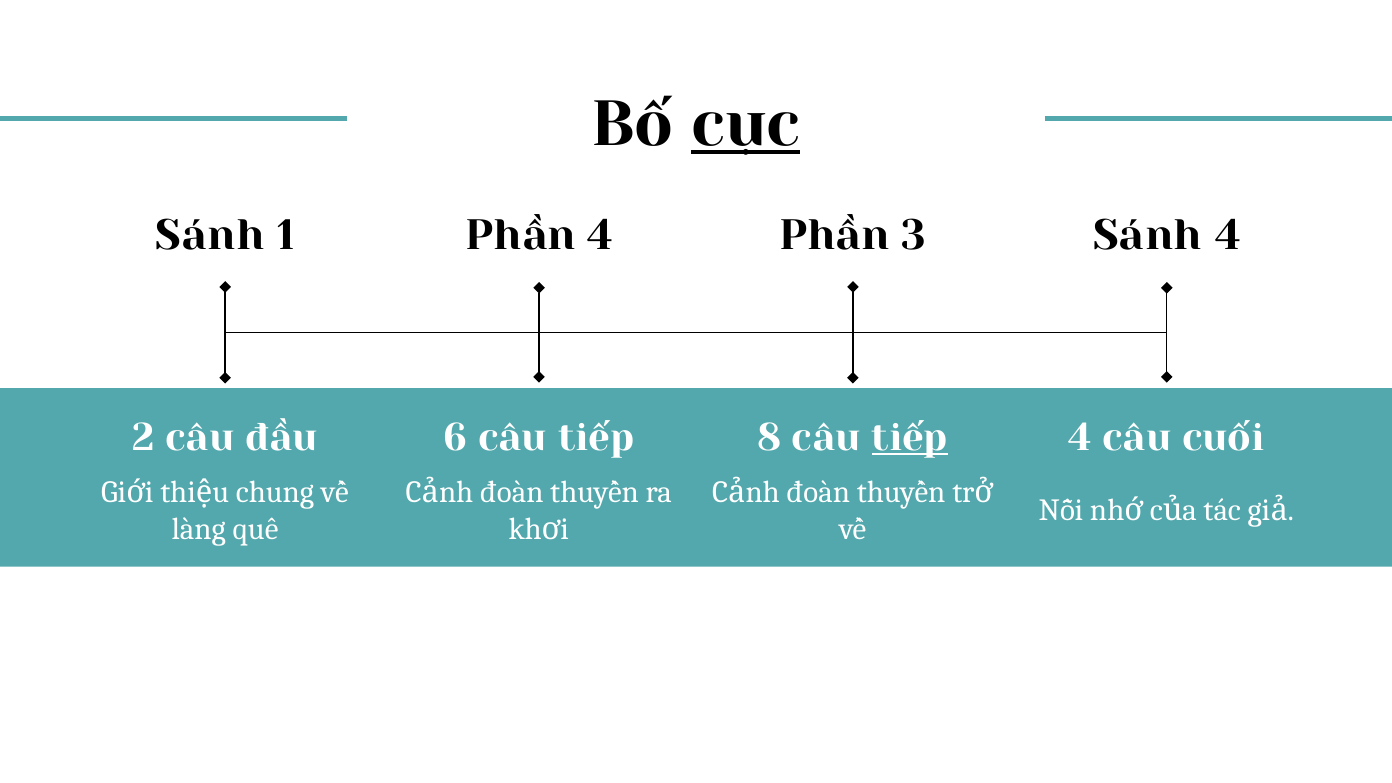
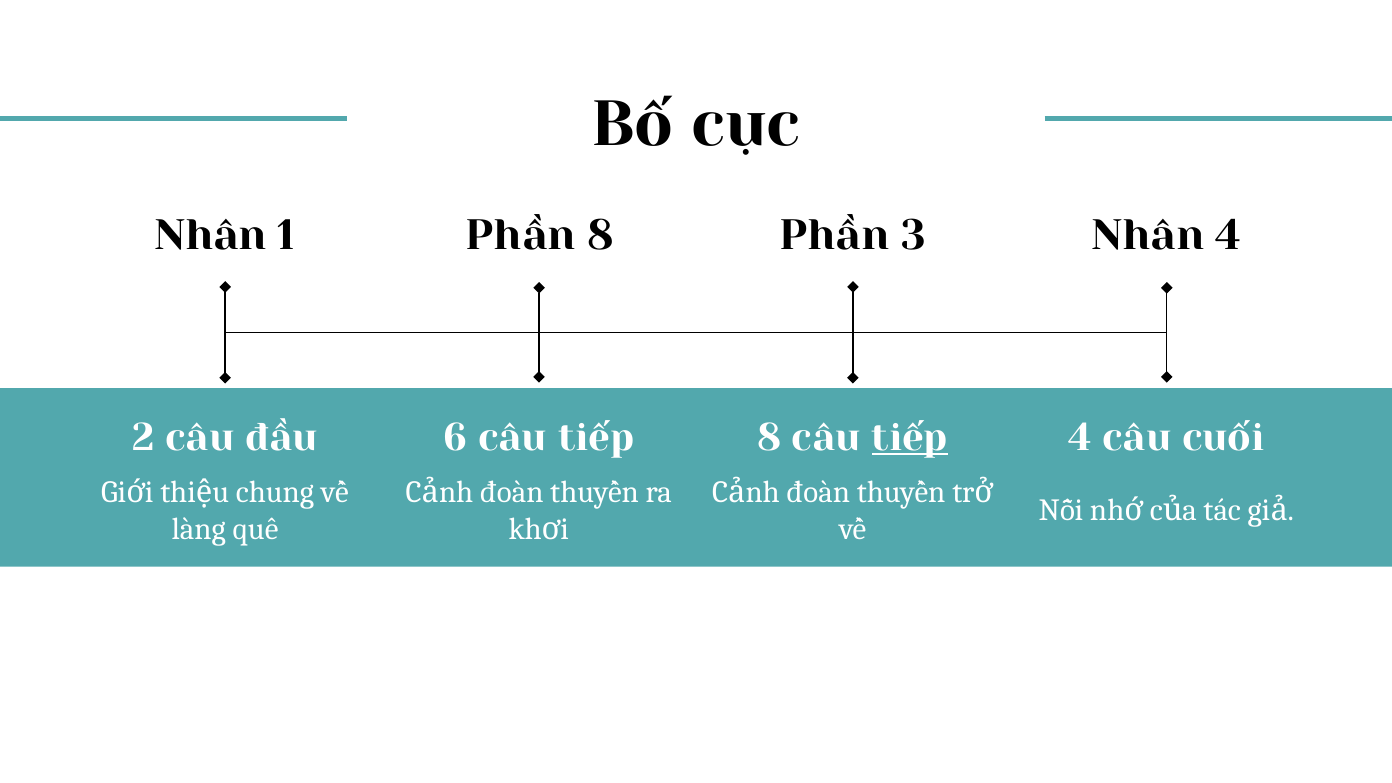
cục underline: present -> none
Sánh at (210, 236): Sánh -> Nhân
Phần 4: 4 -> 8
Sánh at (1148, 236): Sánh -> Nhân
